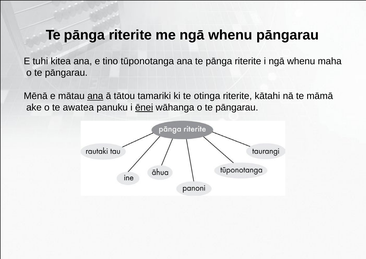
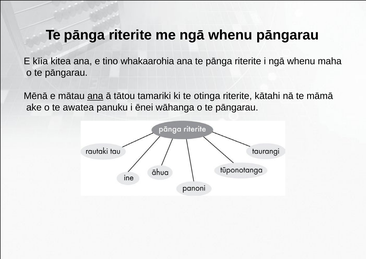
tuhi: tuhi -> kīia
tūponotanga: tūponotanga -> whakaarohia
ēnei underline: present -> none
